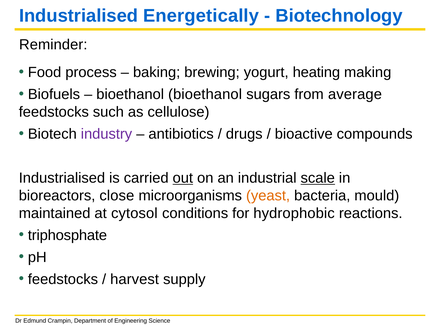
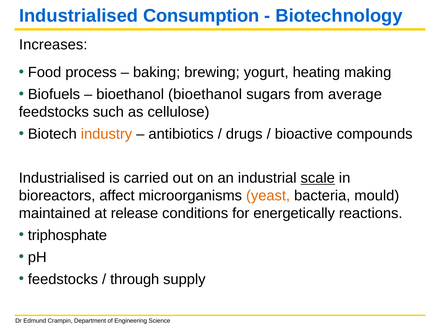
Energetically: Energetically -> Consumption
Reminder: Reminder -> Increases
industry colour: purple -> orange
out underline: present -> none
close: close -> affect
cytosol: cytosol -> release
hydrophobic: hydrophobic -> energetically
harvest: harvest -> through
